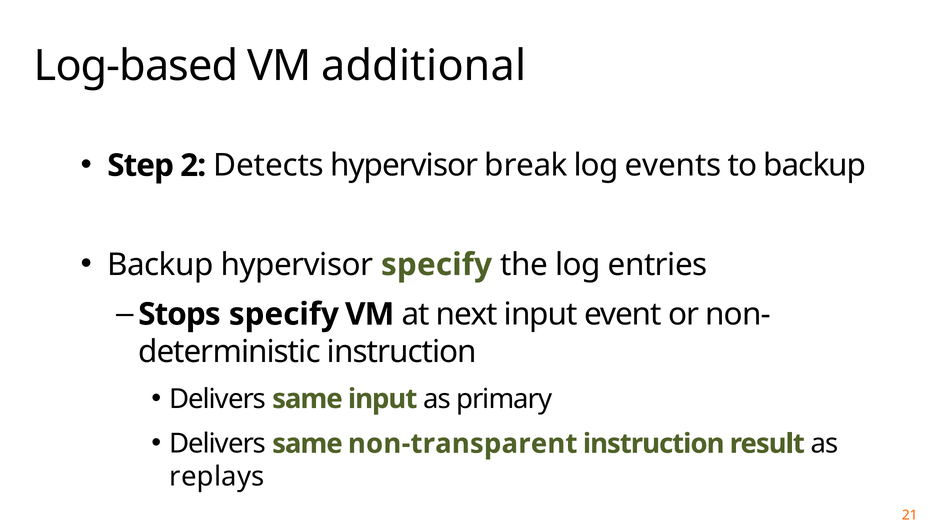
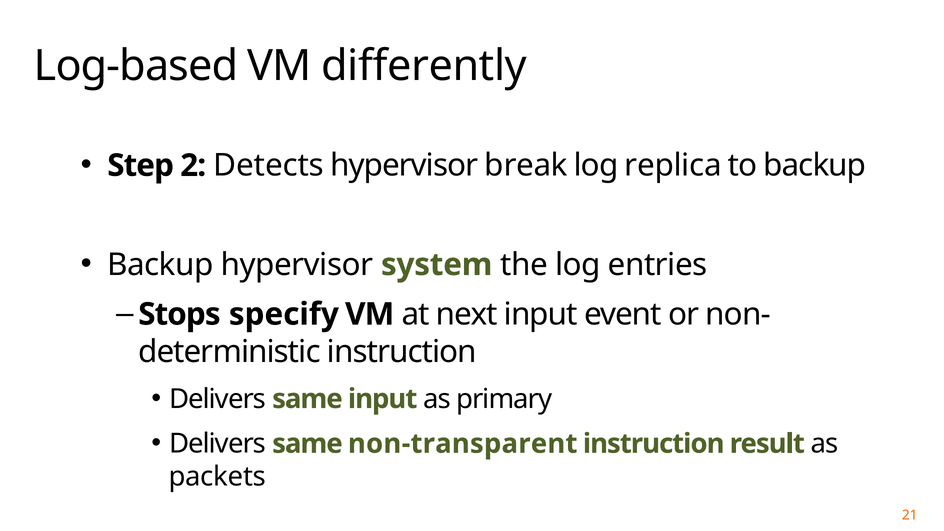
additional: additional -> differently
events: events -> replica
hypervisor specify: specify -> system
replays: replays -> packets
